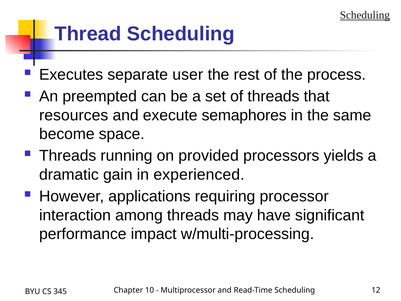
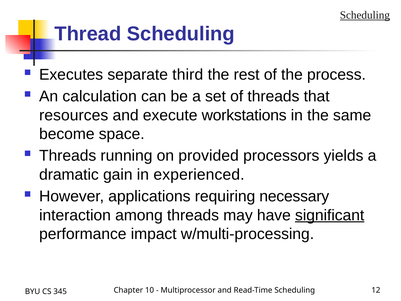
user: user -> third
preempted: preempted -> calculation
semaphores: semaphores -> workstations
processor: processor -> necessary
significant underline: none -> present
